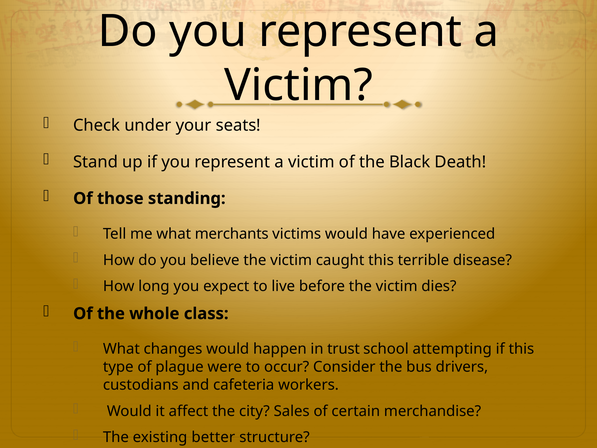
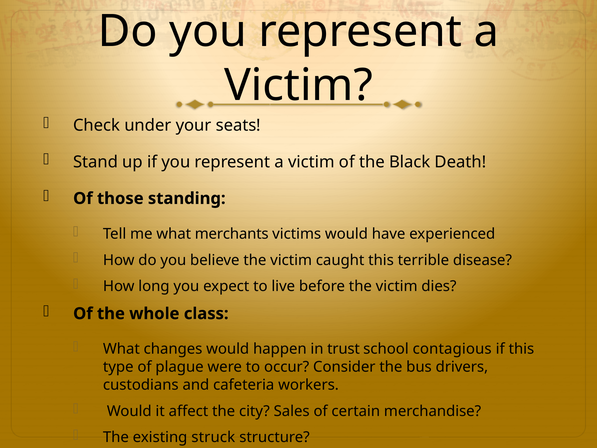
attempting: attempting -> contagious
better: better -> struck
